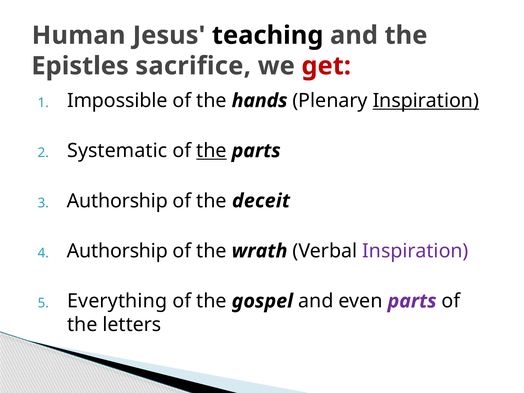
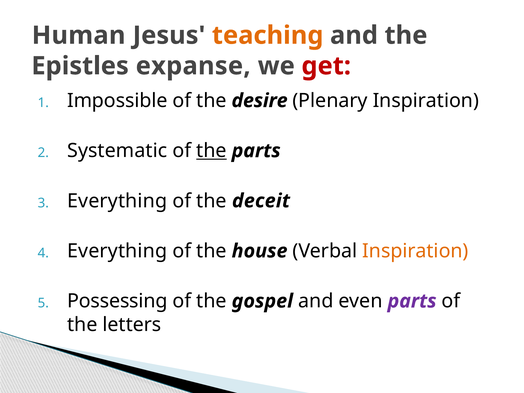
teaching colour: black -> orange
sacrifice: sacrifice -> expanse
hands: hands -> desire
Inspiration at (426, 101) underline: present -> none
Authorship at (117, 201): Authorship -> Everything
Authorship at (117, 251): Authorship -> Everything
wrath: wrath -> house
Inspiration at (415, 251) colour: purple -> orange
Everything: Everything -> Possessing
